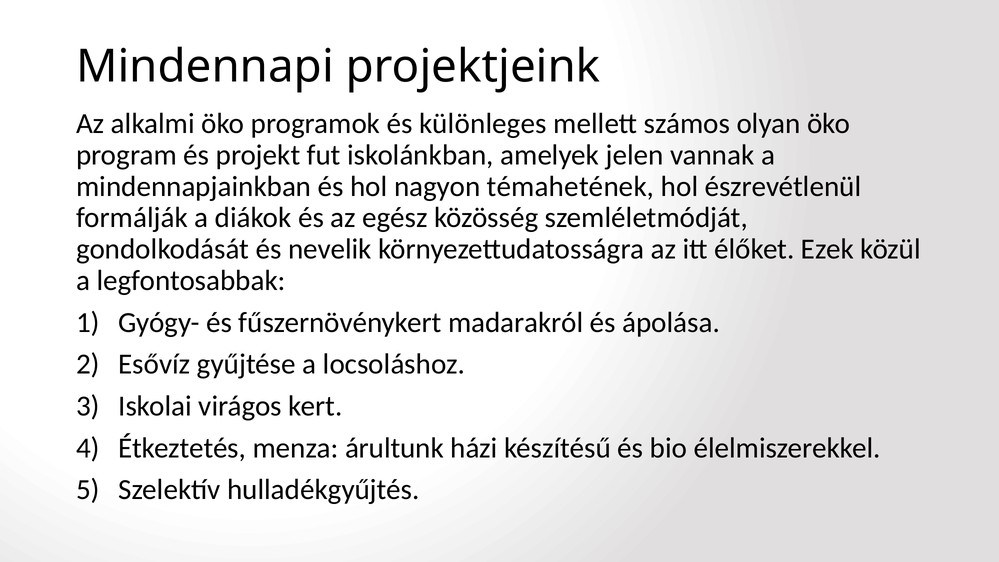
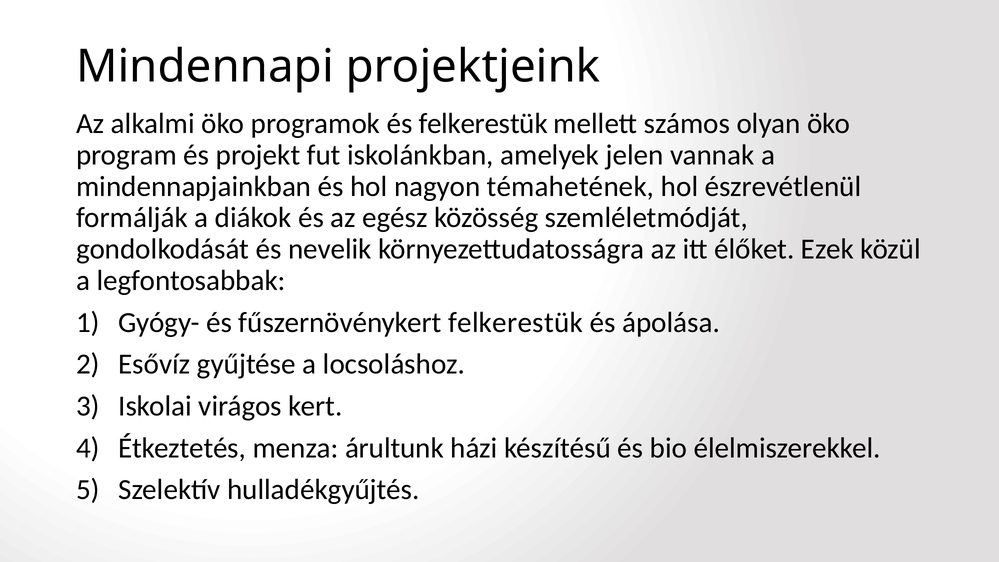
és különleges: különleges -> felkerestük
fűszernövénykert madarakról: madarakról -> felkerestük
